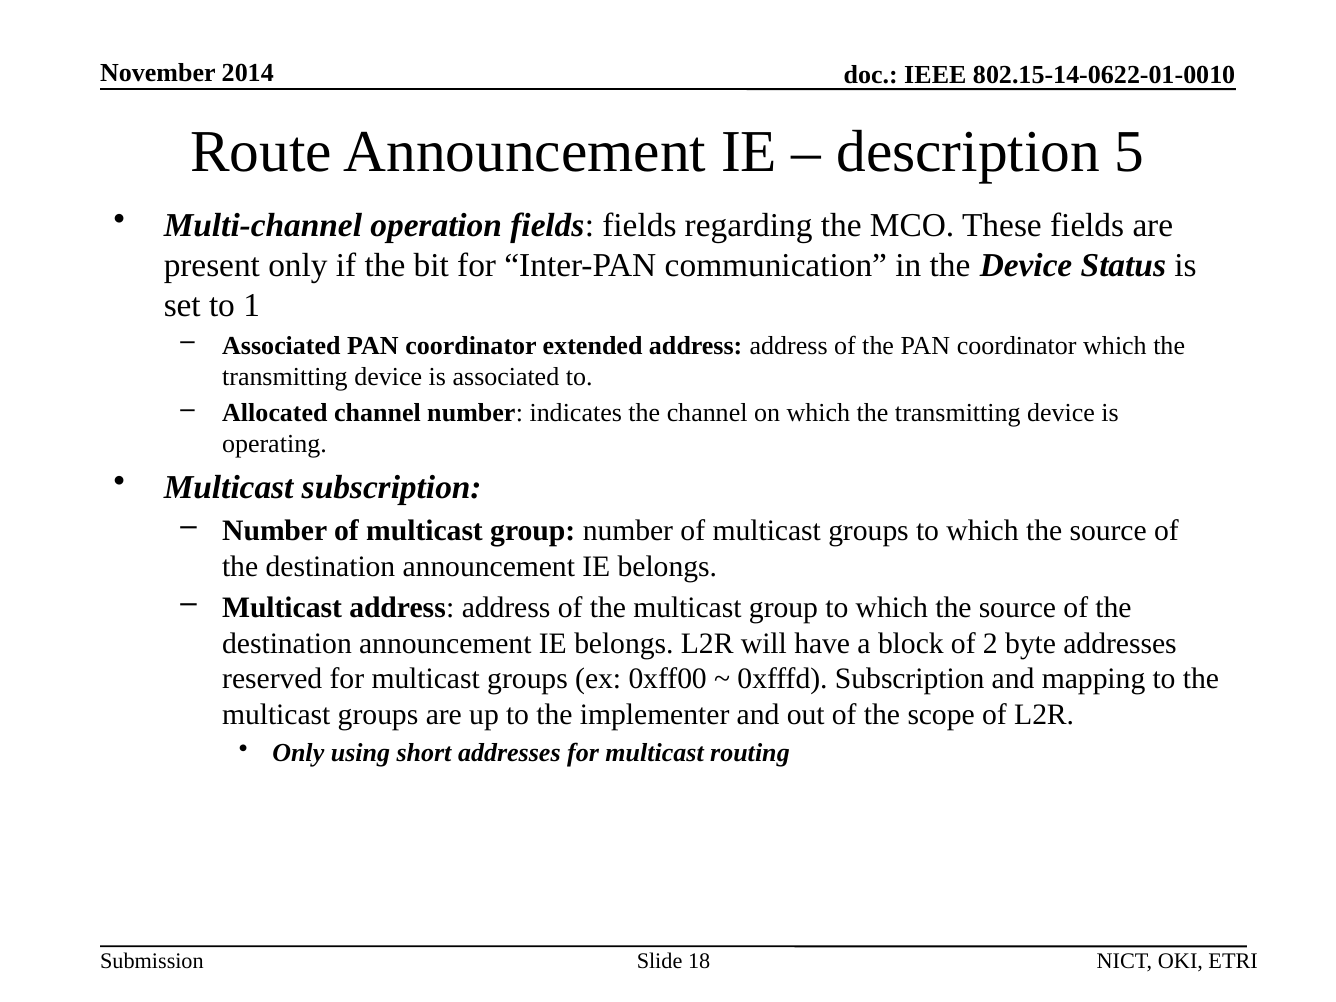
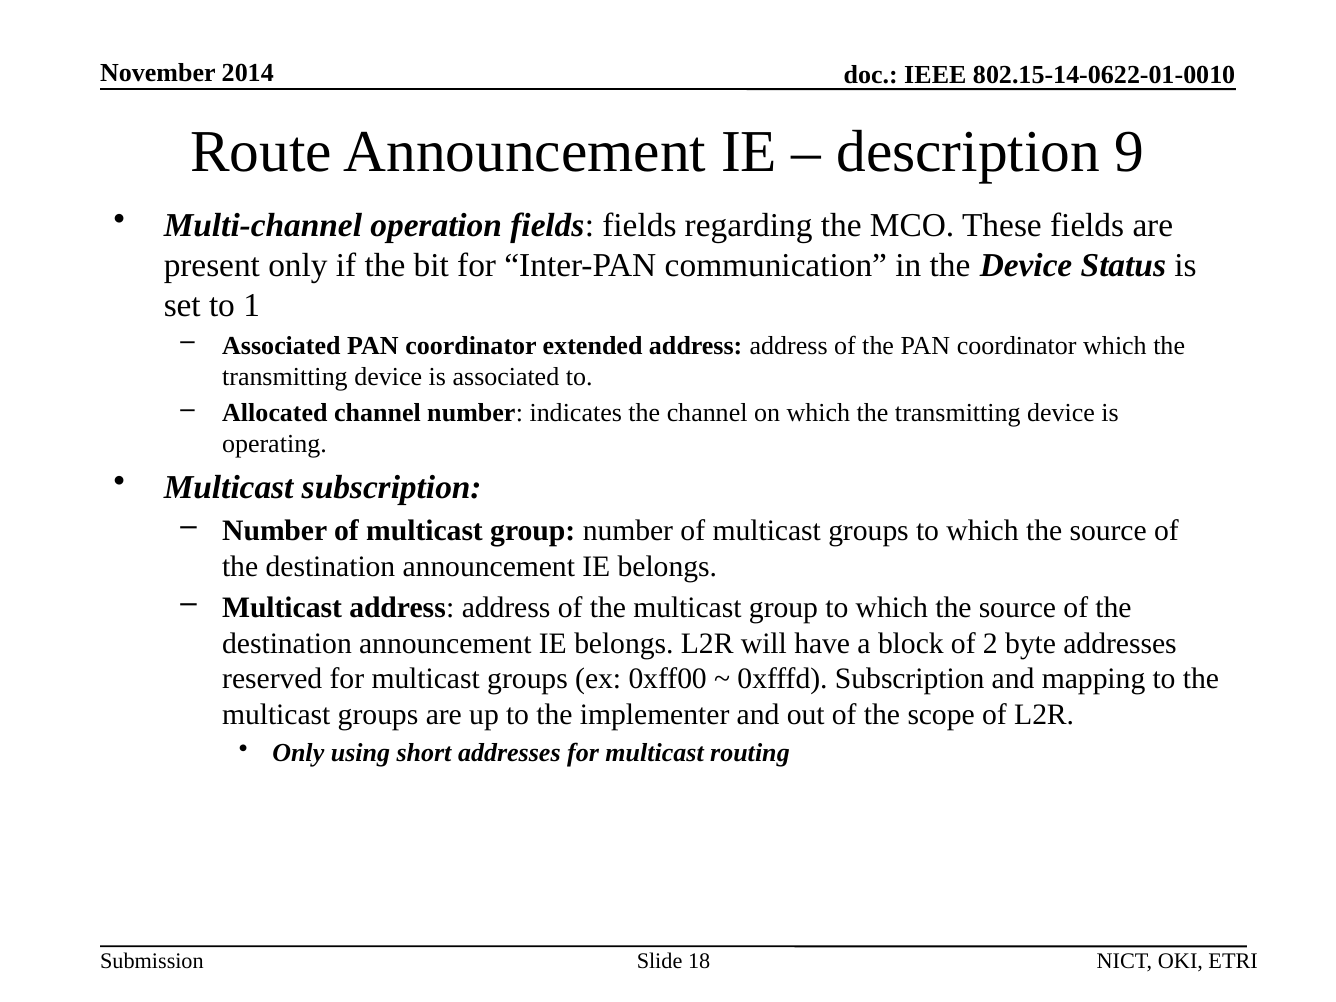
5: 5 -> 9
